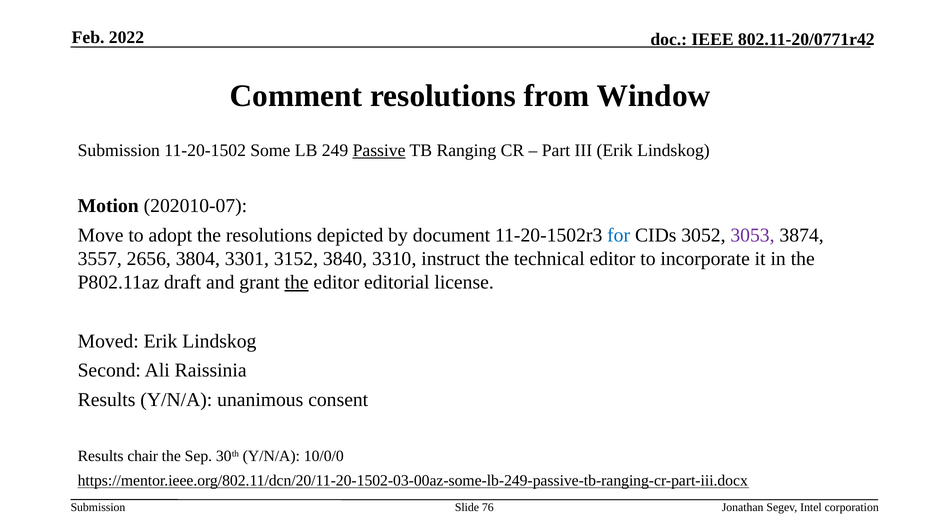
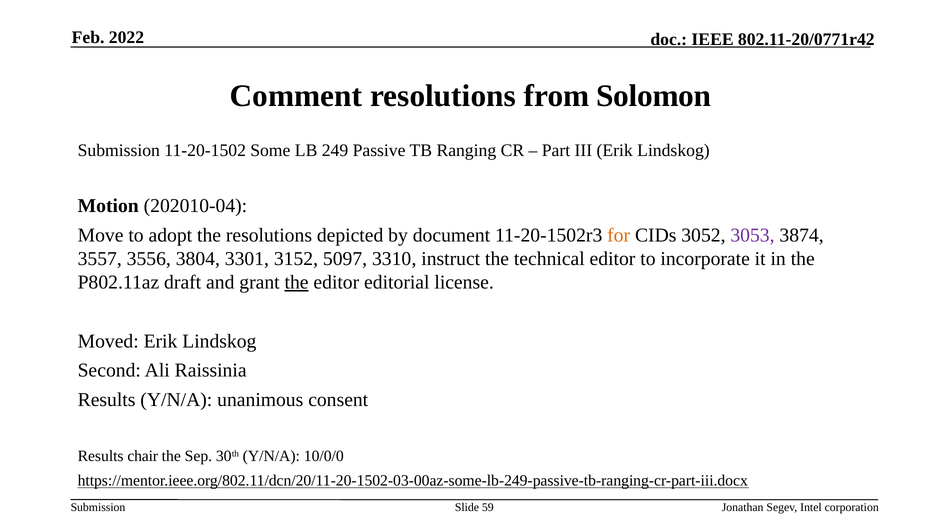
Window: Window -> Solomon
Passive underline: present -> none
202010-07: 202010-07 -> 202010-04
for colour: blue -> orange
2656: 2656 -> 3556
3840: 3840 -> 5097
76: 76 -> 59
